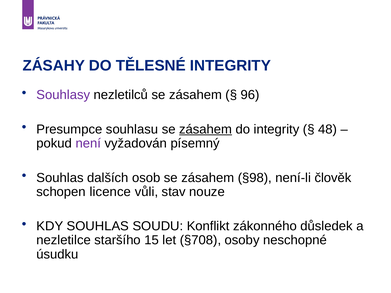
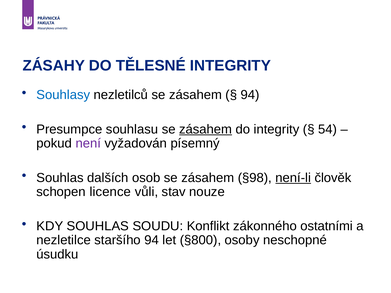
Souhlasy colour: purple -> blue
96 at (250, 95): 96 -> 94
48: 48 -> 54
není-li underline: none -> present
důsledek: důsledek -> ostatními
staršího 15: 15 -> 94
§708: §708 -> §800
